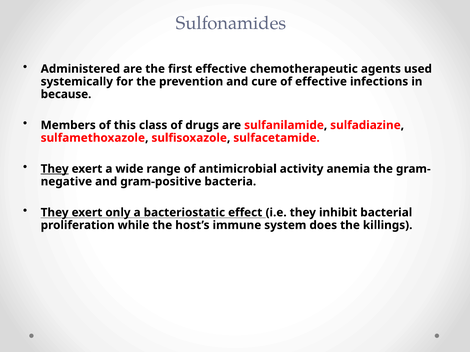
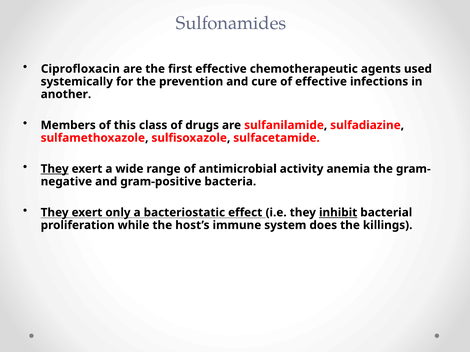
Administered: Administered -> Ciprofloxacin
because: because -> another
inhibit underline: none -> present
